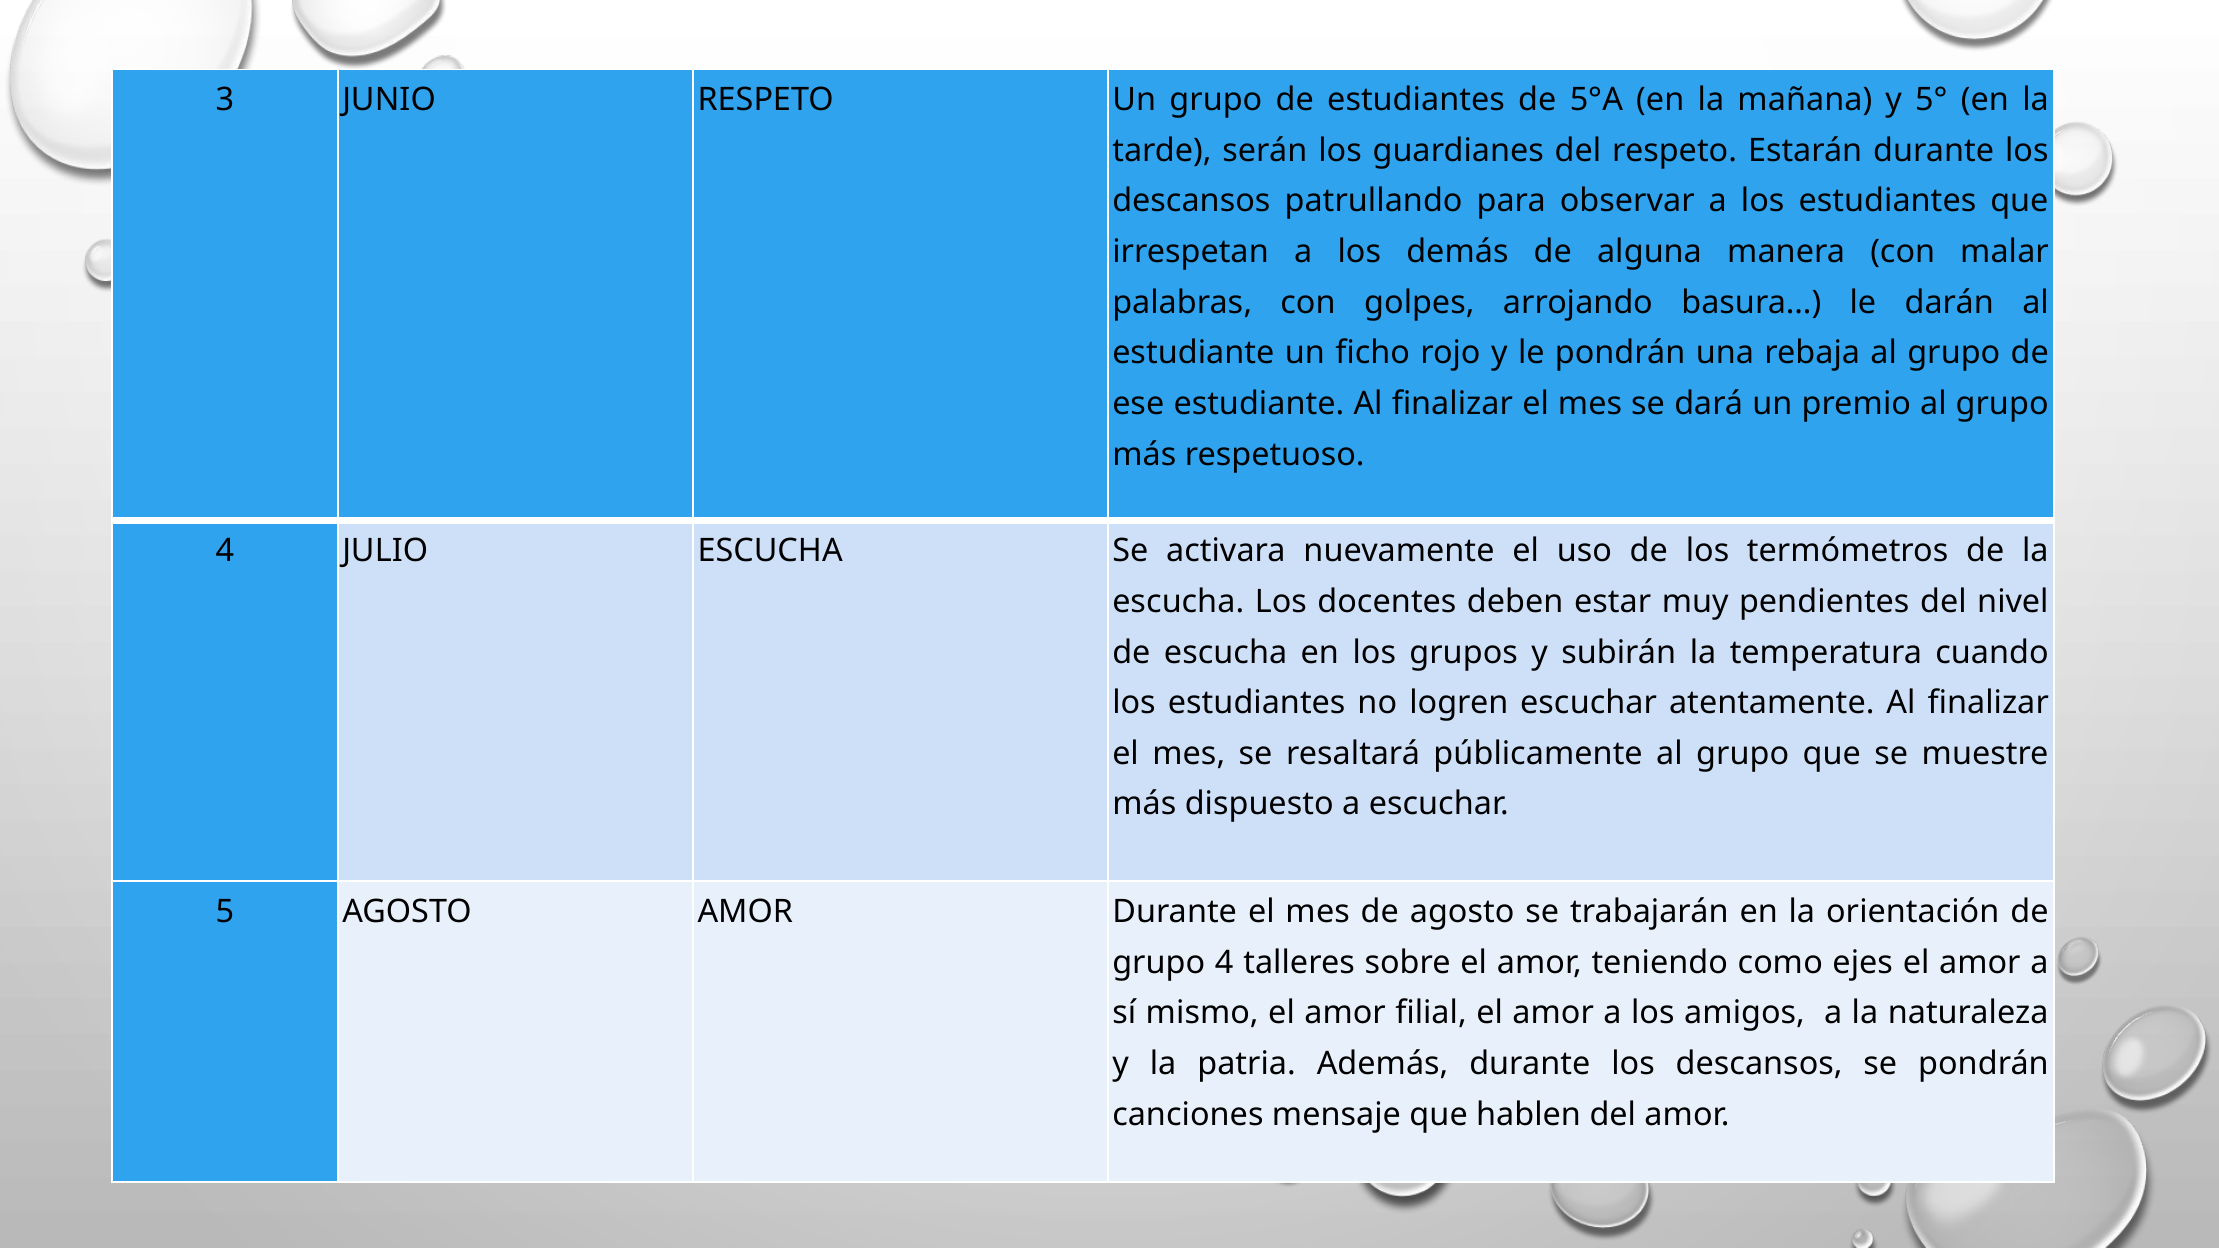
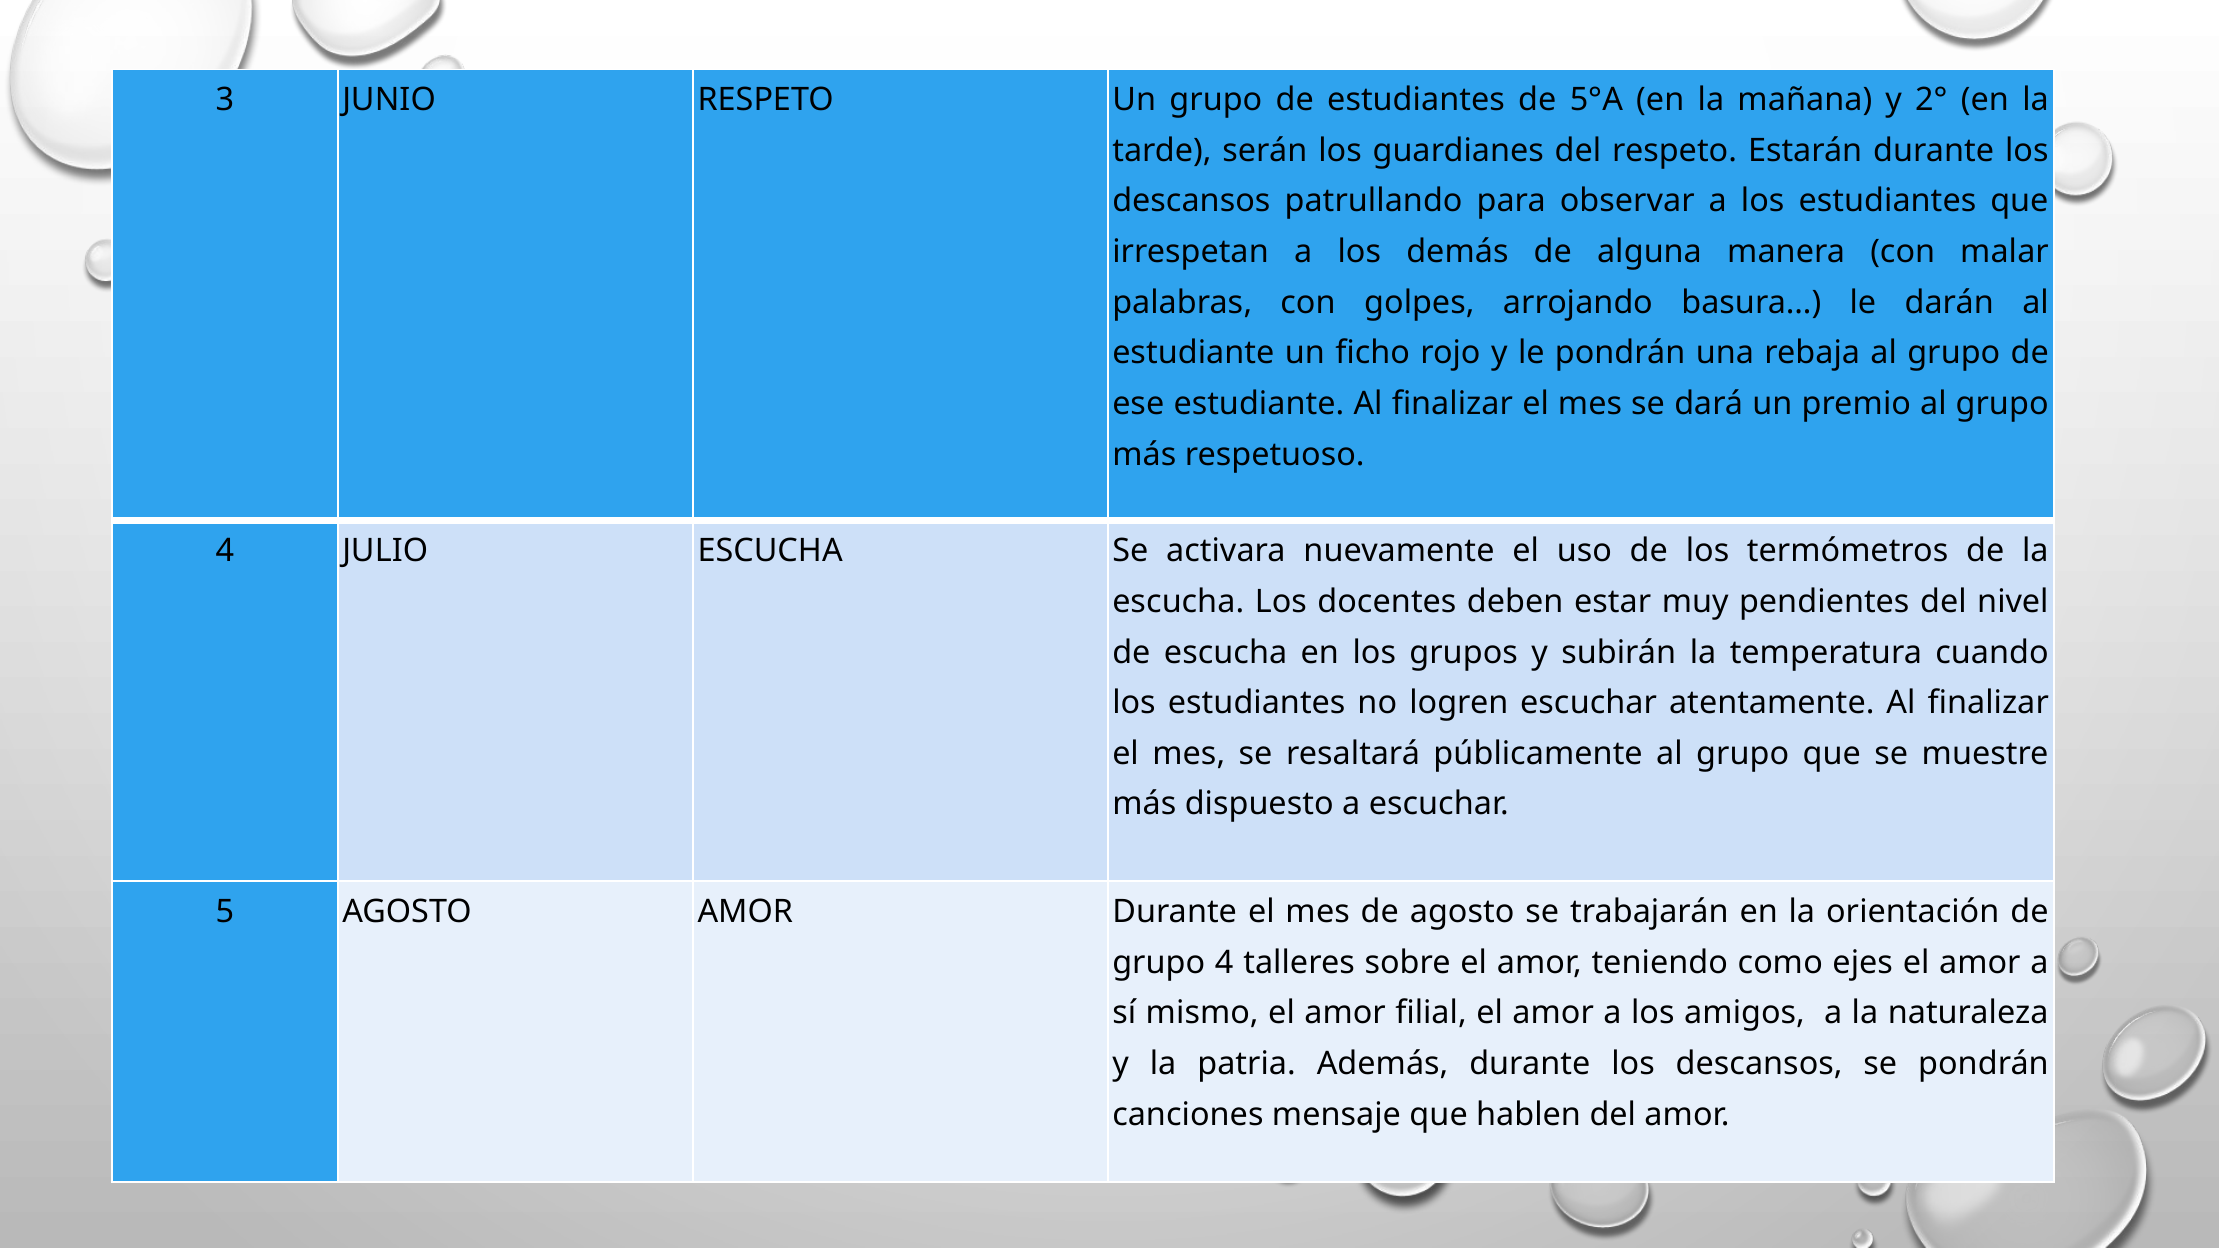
5°: 5° -> 2°
